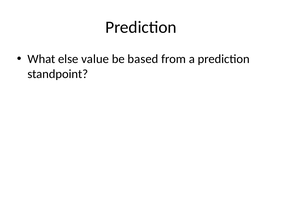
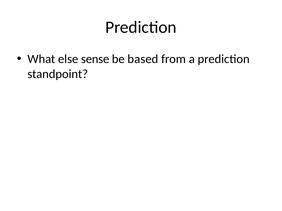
value: value -> sense
